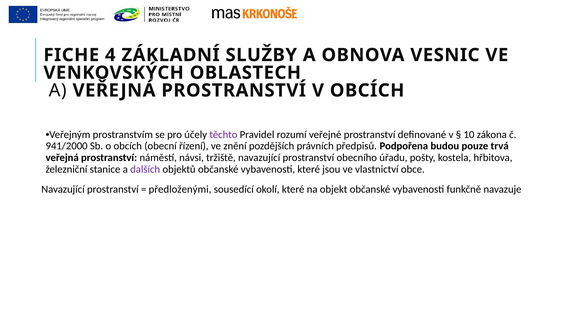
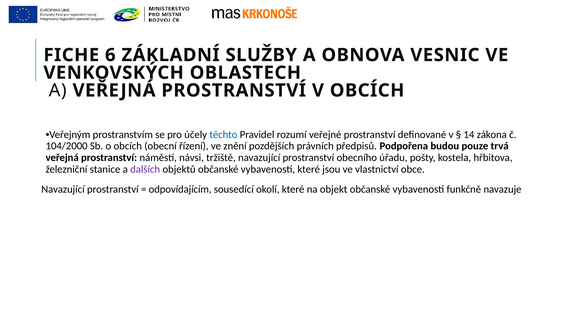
4: 4 -> 6
těchto colour: purple -> blue
10: 10 -> 14
941/2000: 941/2000 -> 104/2000
předloženými: předloženými -> odpovídajícím
